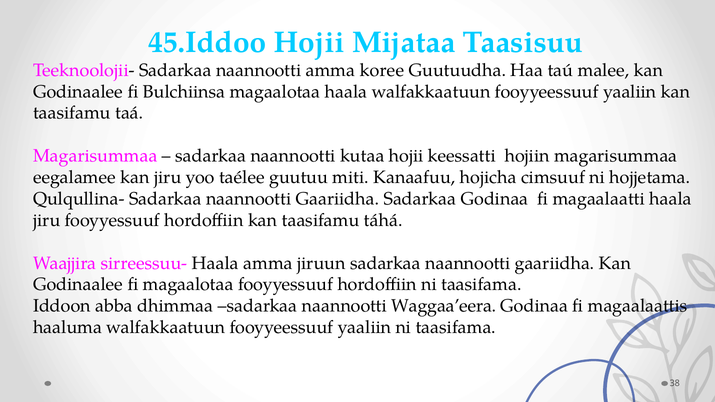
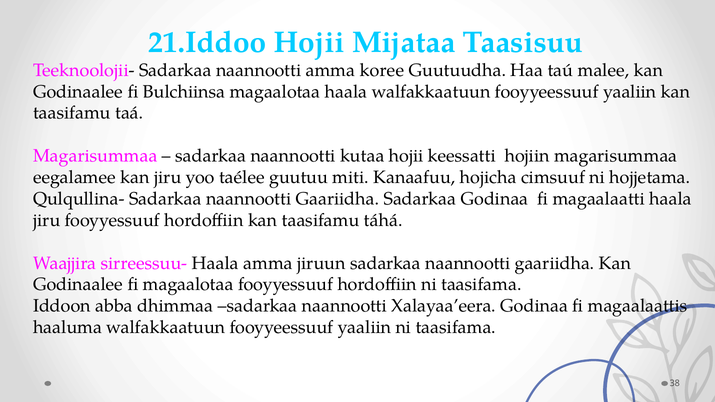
45.Iddoo: 45.Iddoo -> 21.Iddoo
Waggaa’eera: Waggaa’eera -> Xalayaa’eera
